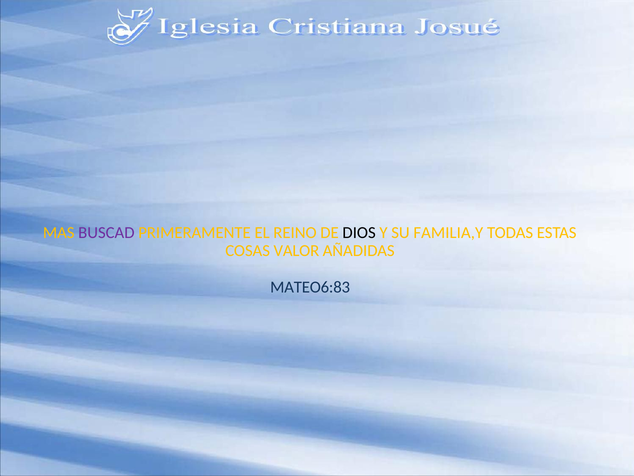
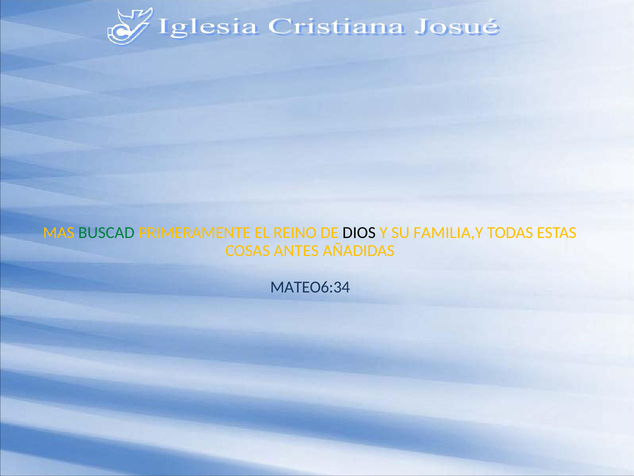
BUSCAD colour: purple -> green
VALOR: VALOR -> ANTES
MATEO6:83: MATEO6:83 -> MATEO6:34
